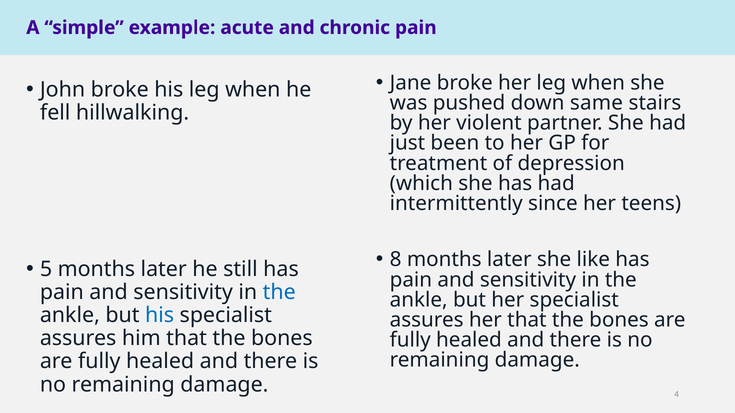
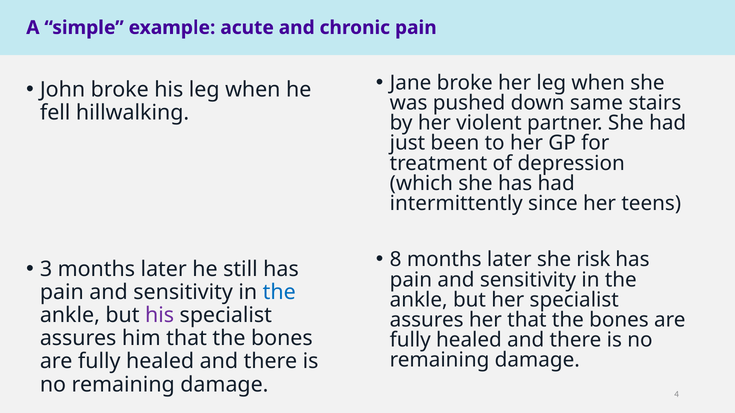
like: like -> risk
5: 5 -> 3
his at (160, 316) colour: blue -> purple
